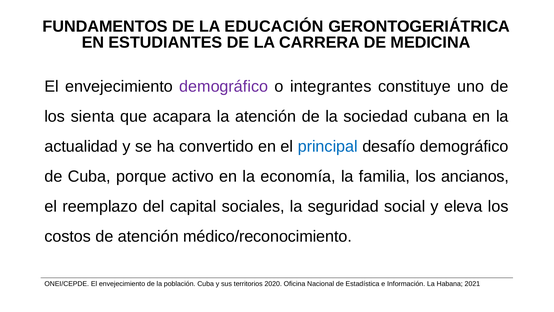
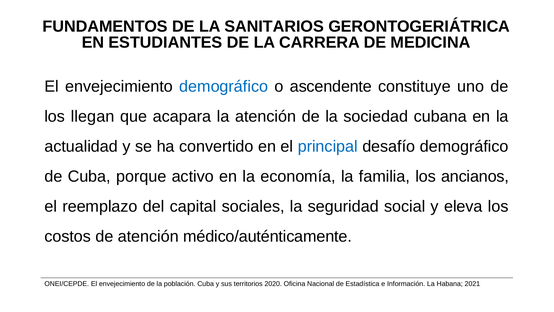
EDUCACIÓN: EDUCACIÓN -> SANITARIOS
demográfico at (224, 86) colour: purple -> blue
integrantes: integrantes -> ascendente
sienta: sienta -> llegan
médico/reconocimiento: médico/reconocimiento -> médico/auténticamente
